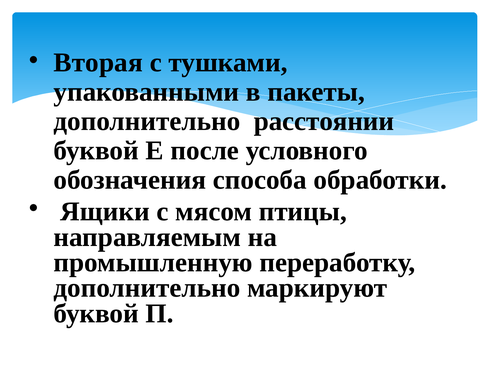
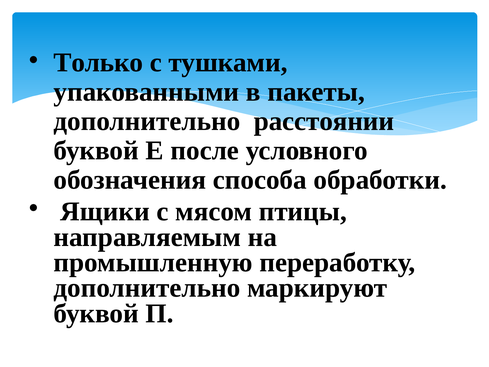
Вторая: Вторая -> Только
